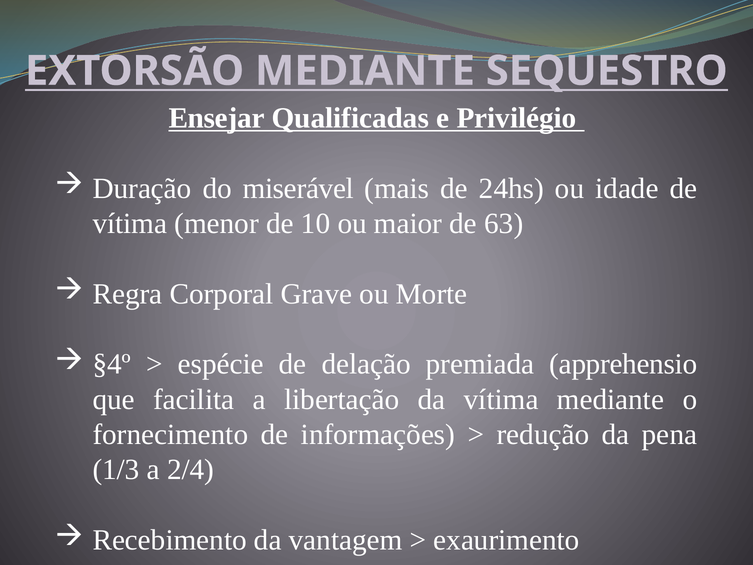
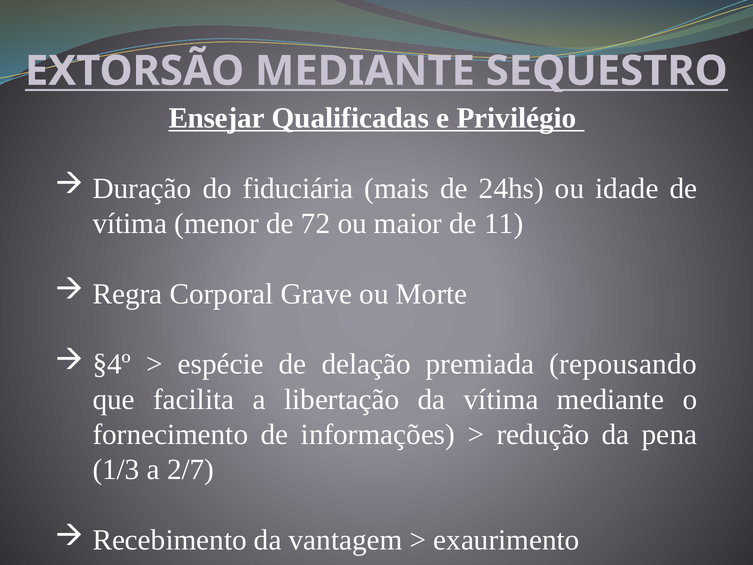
miserável: miserável -> fiduciária
10: 10 -> 72
63: 63 -> 11
apprehensio: apprehensio -> repousando
2/4: 2/4 -> 2/7
